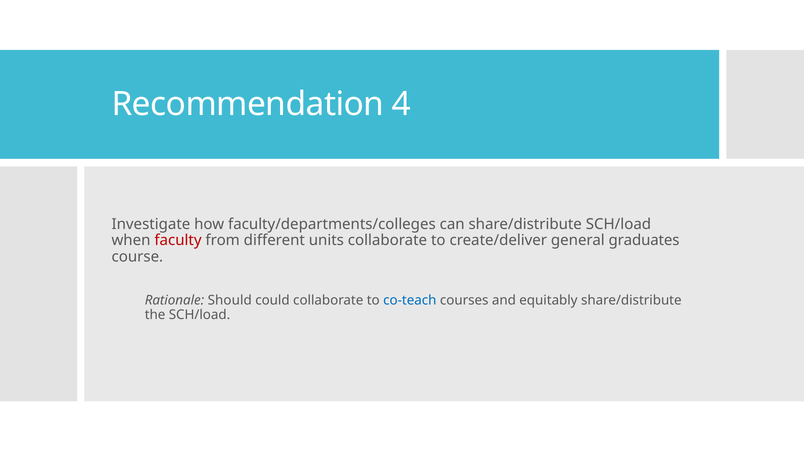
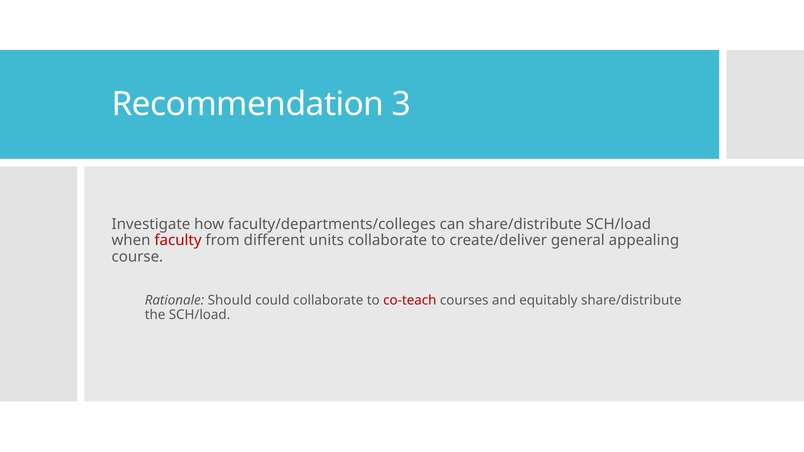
4: 4 -> 3
graduates: graduates -> appealing
co-teach colour: blue -> red
